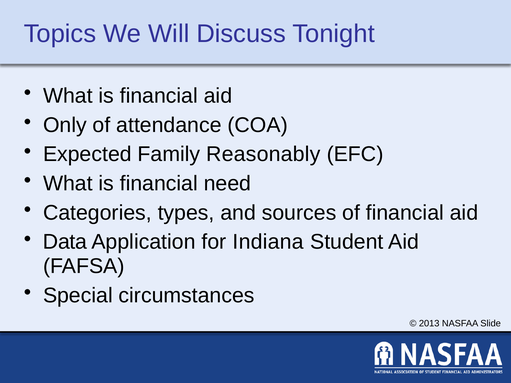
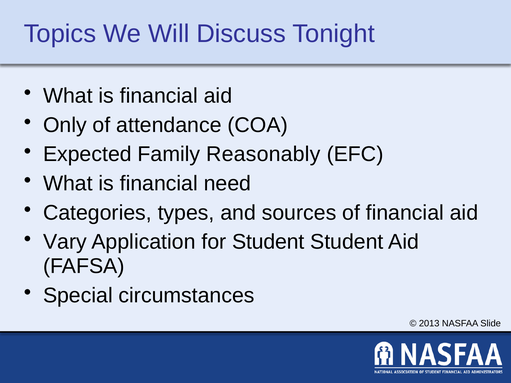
Data: Data -> Vary
for Indiana: Indiana -> Student
